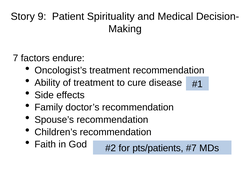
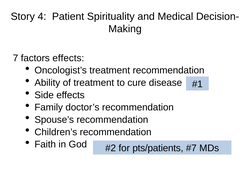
9: 9 -> 4
factors endure: endure -> effects
